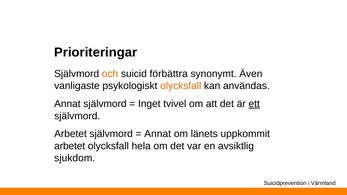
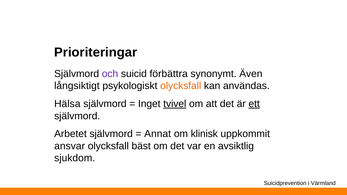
och colour: orange -> purple
vanligaste: vanligaste -> långsiktigt
Annat at (67, 104): Annat -> Hälsa
tvivel underline: none -> present
länets: länets -> klinisk
arbetet at (70, 146): arbetet -> ansvar
hela: hela -> bäst
